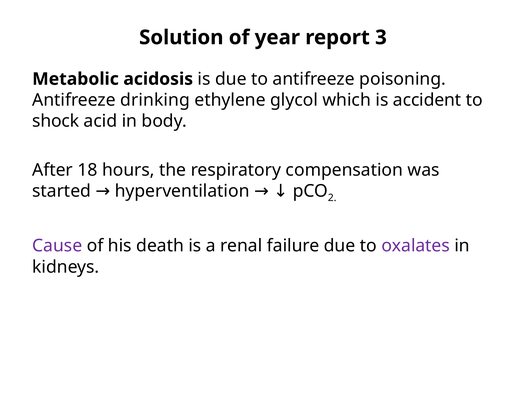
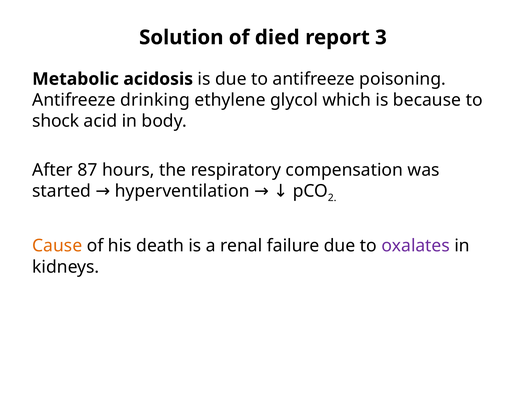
year: year -> died
accident: accident -> because
18: 18 -> 87
Cause colour: purple -> orange
